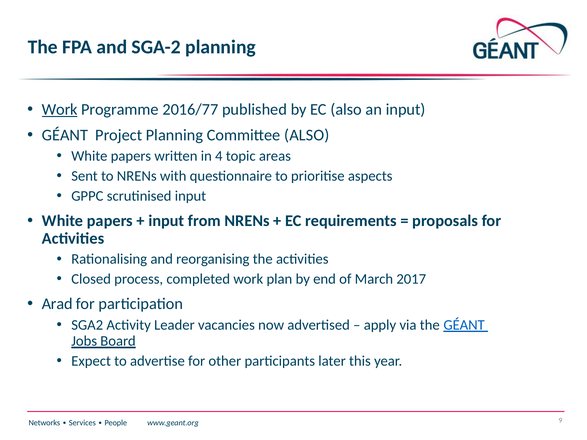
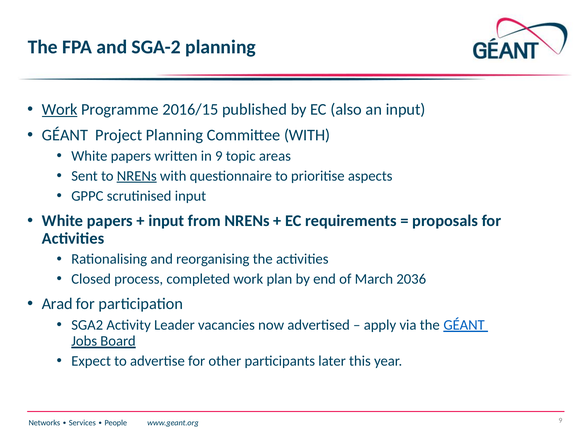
2016/77: 2016/77 -> 2016/15
Committee ALSO: ALSO -> WITH
in 4: 4 -> 9
NRENs at (137, 176) underline: none -> present
2017: 2017 -> 2036
